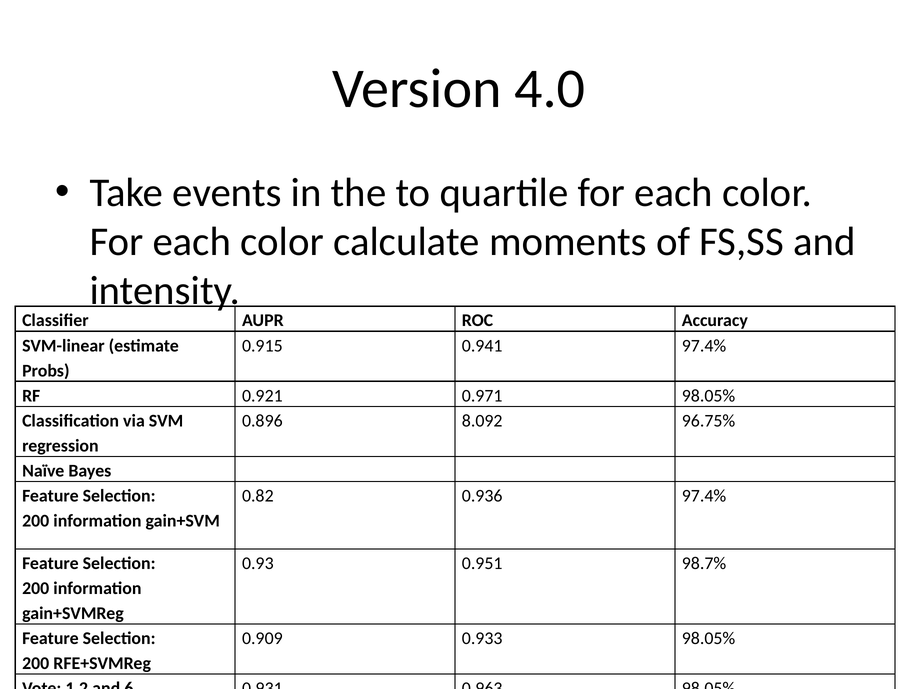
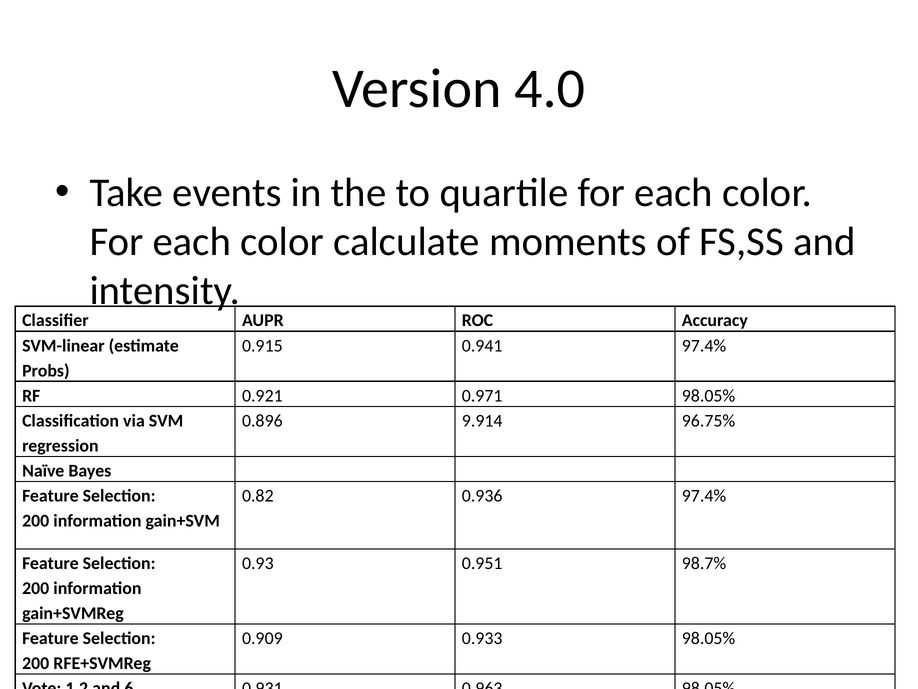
8.092: 8.092 -> 9.914
